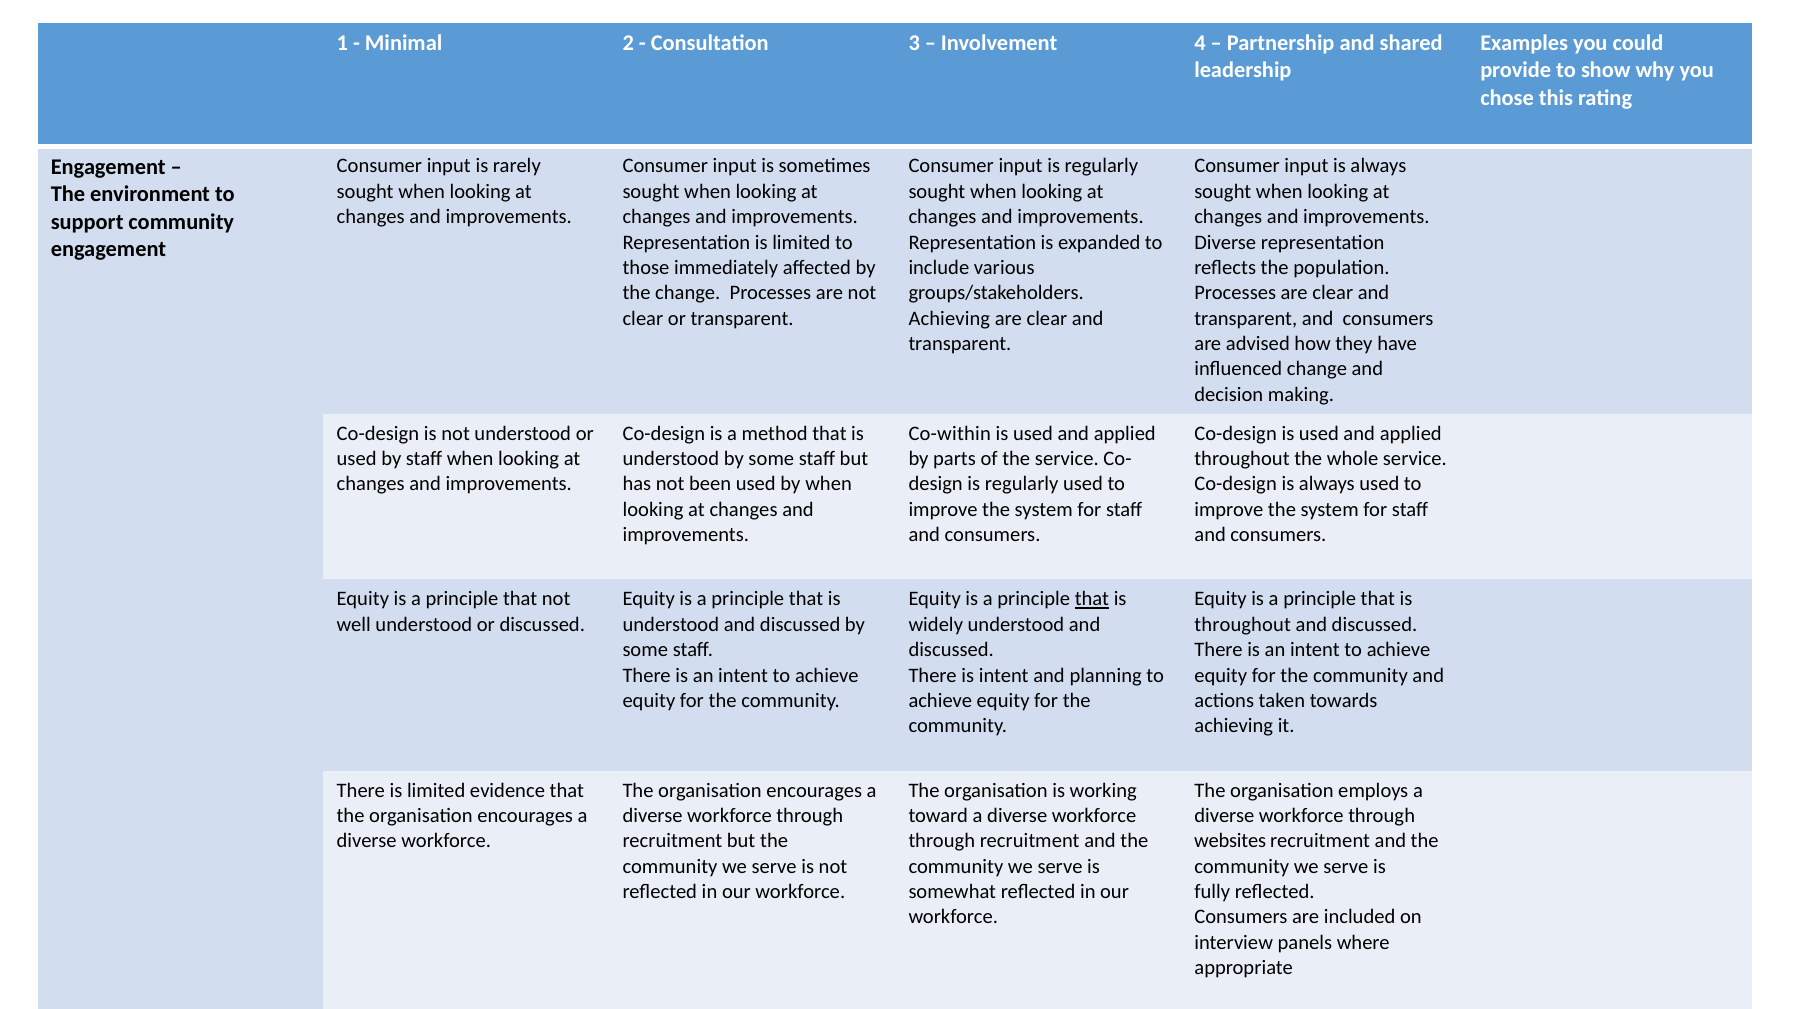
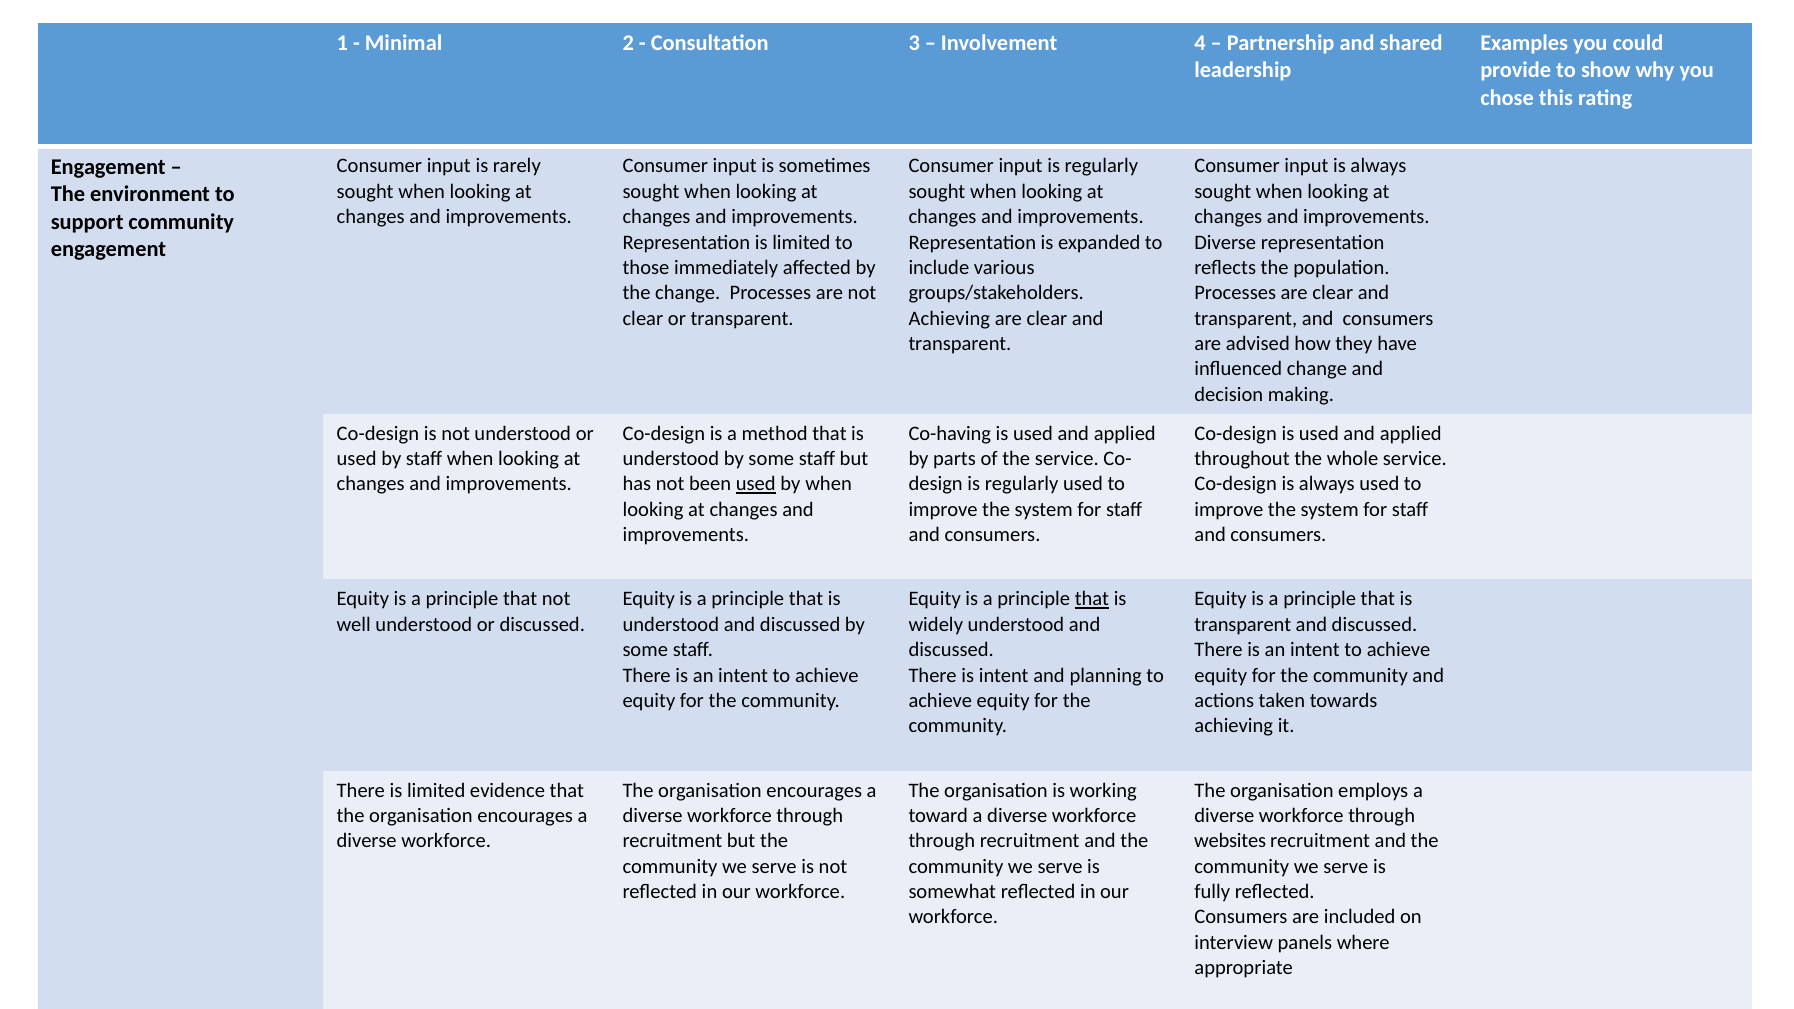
Co-within: Co-within -> Co-having
used at (756, 484) underline: none -> present
throughout at (1243, 625): throughout -> transparent
